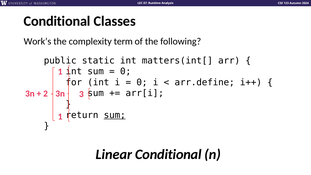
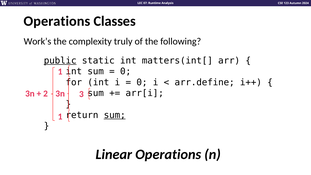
Conditional at (57, 21): Conditional -> Operations
term: term -> truly
public underline: none -> present
Linear Conditional: Conditional -> Operations
